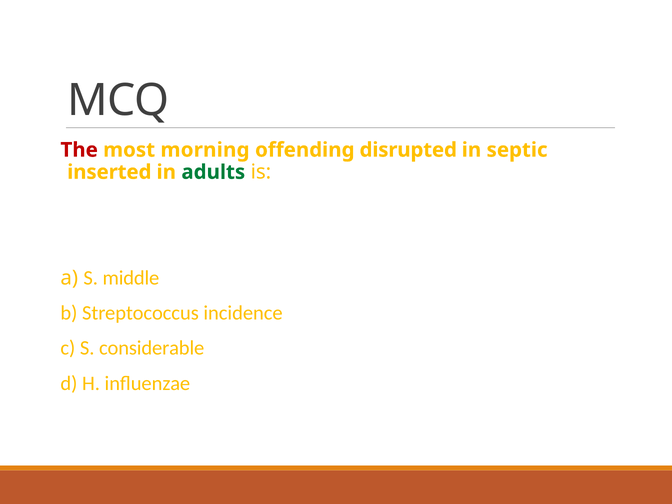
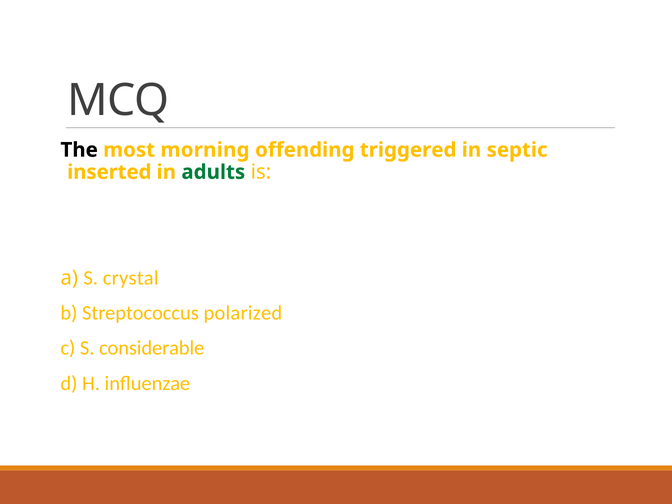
The colour: red -> black
disrupted: disrupted -> triggered
middle: middle -> crystal
incidence: incidence -> polarized
